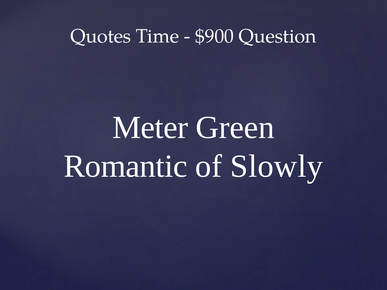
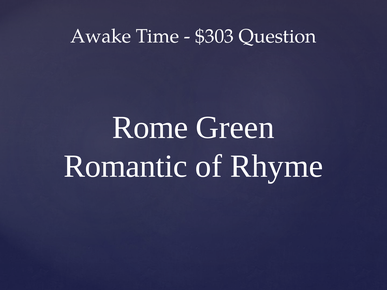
Quotes: Quotes -> Awake
$900: $900 -> $303
Meter: Meter -> Rome
Slowly: Slowly -> Rhyme
